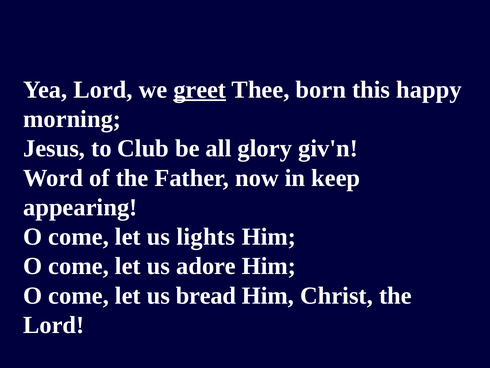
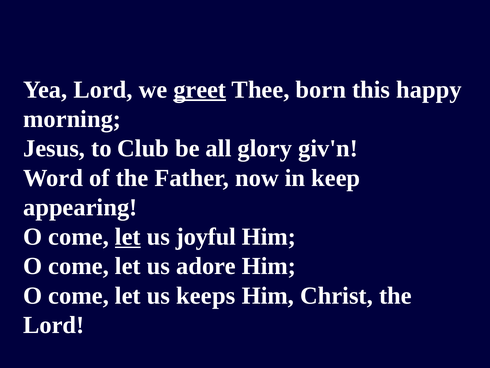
let at (128, 236) underline: none -> present
lights: lights -> joyful
bread: bread -> keeps
